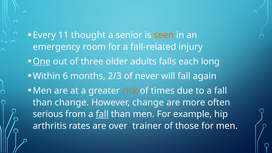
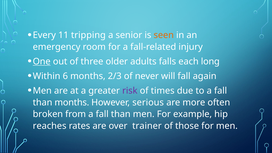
thought: thought -> tripping
risk colour: orange -> purple
than change: change -> months
However change: change -> serious
serious: serious -> broken
fall at (102, 114) underline: present -> none
arthritis: arthritis -> reaches
